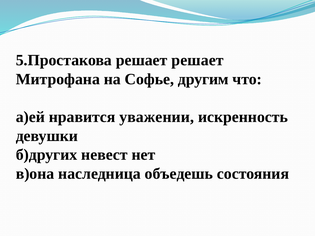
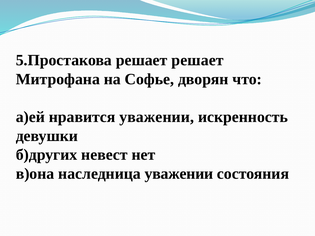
другим: другим -> дворян
наследница объедешь: объедешь -> уважении
